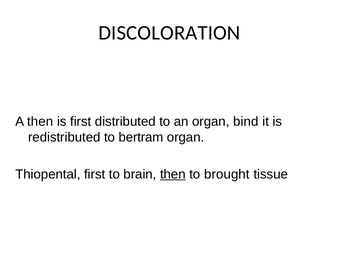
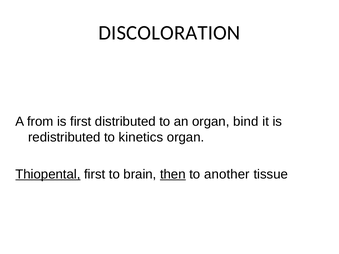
A then: then -> from
bertram: bertram -> kinetics
Thiopental underline: none -> present
brought: brought -> another
